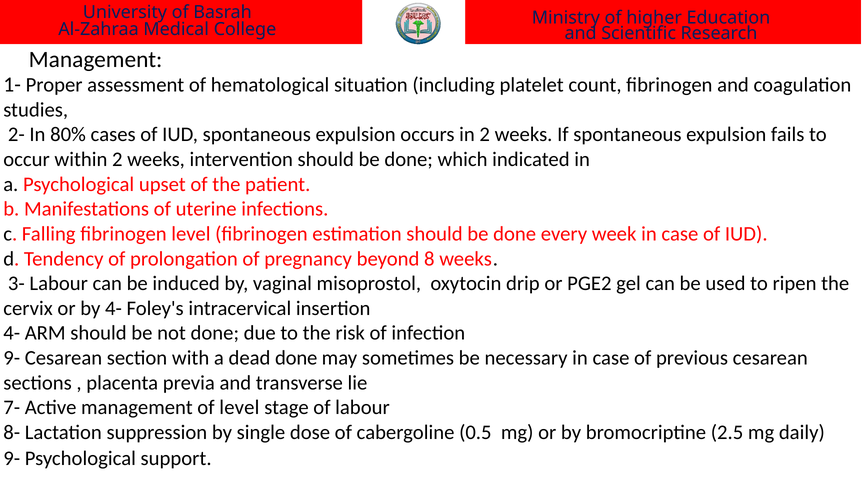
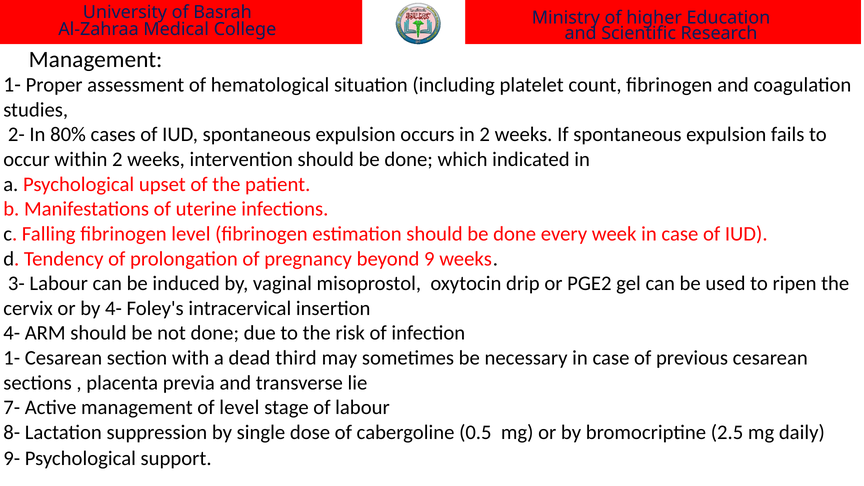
8: 8 -> 9
9- at (12, 358): 9- -> 1-
dead done: done -> third
